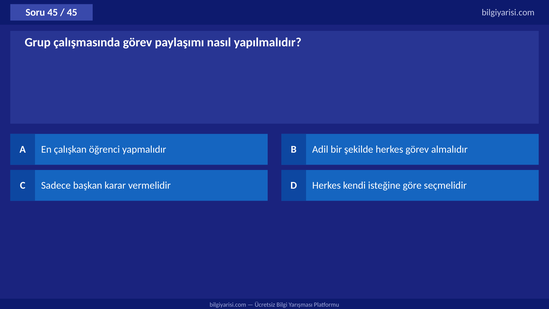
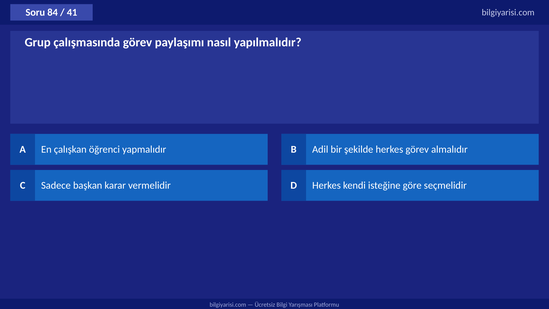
Soru 45: 45 -> 84
45 at (72, 13): 45 -> 41
